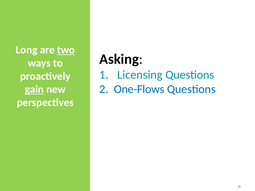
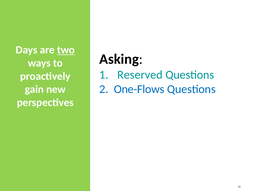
Long: Long -> Days
Licensing: Licensing -> Reserved
gain underline: present -> none
